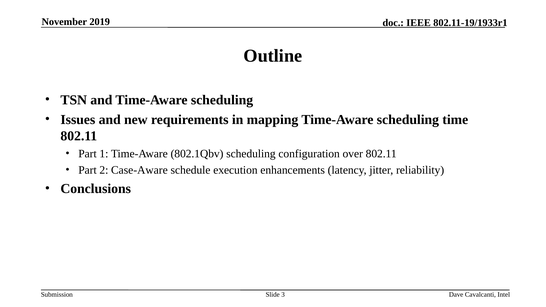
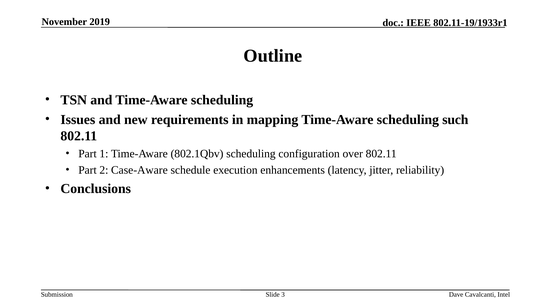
time: time -> such
